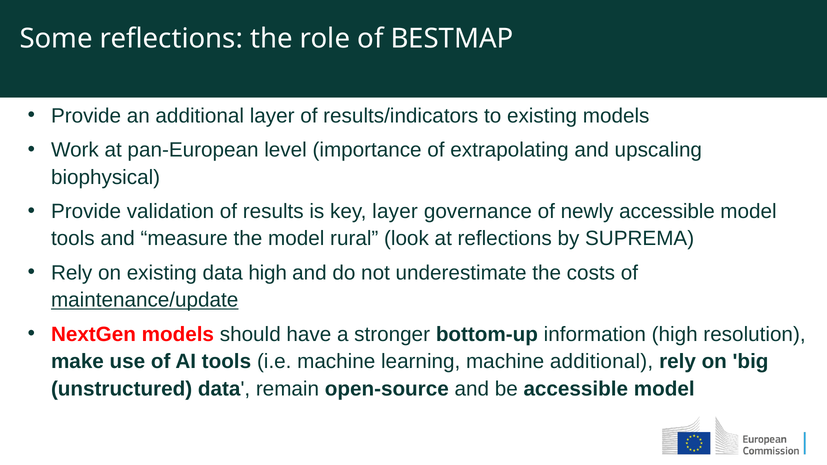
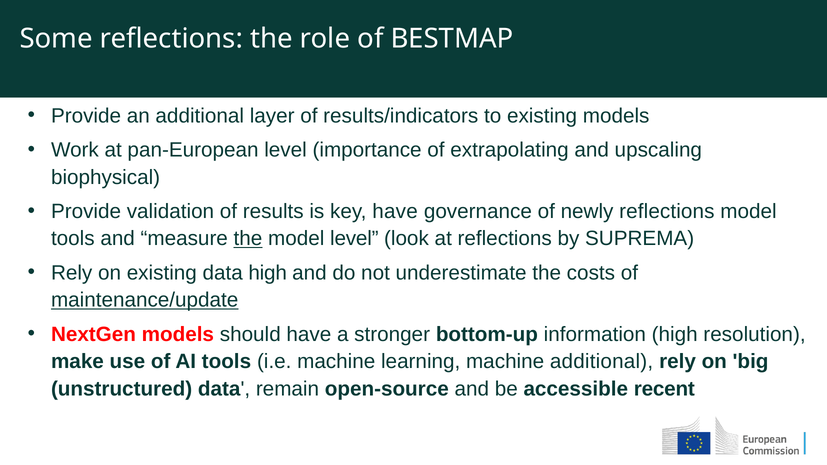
key layer: layer -> have
newly accessible: accessible -> reflections
the at (248, 239) underline: none -> present
model rural: rural -> level
be accessible model: model -> recent
